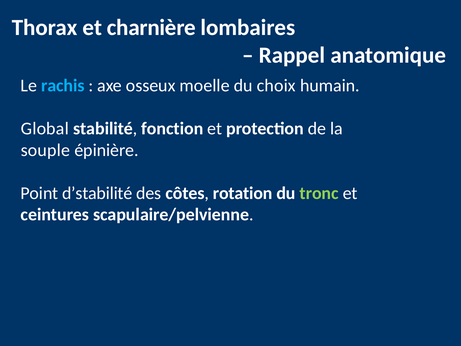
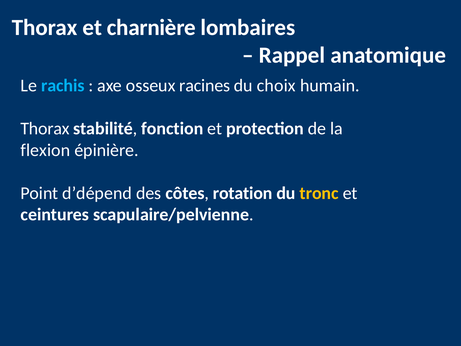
moelle: moelle -> racines
Global at (45, 128): Global -> Thorax
souple: souple -> flexion
d’stabilité: d’stabilité -> d’dépend
tronc colour: light green -> yellow
